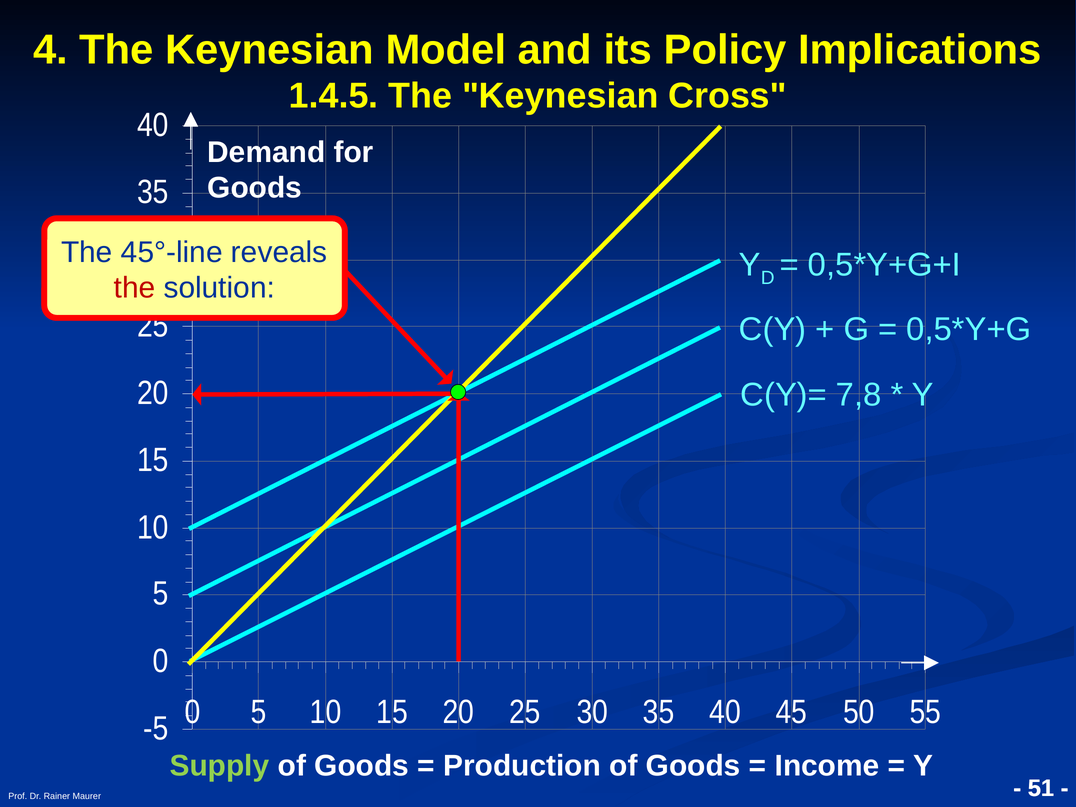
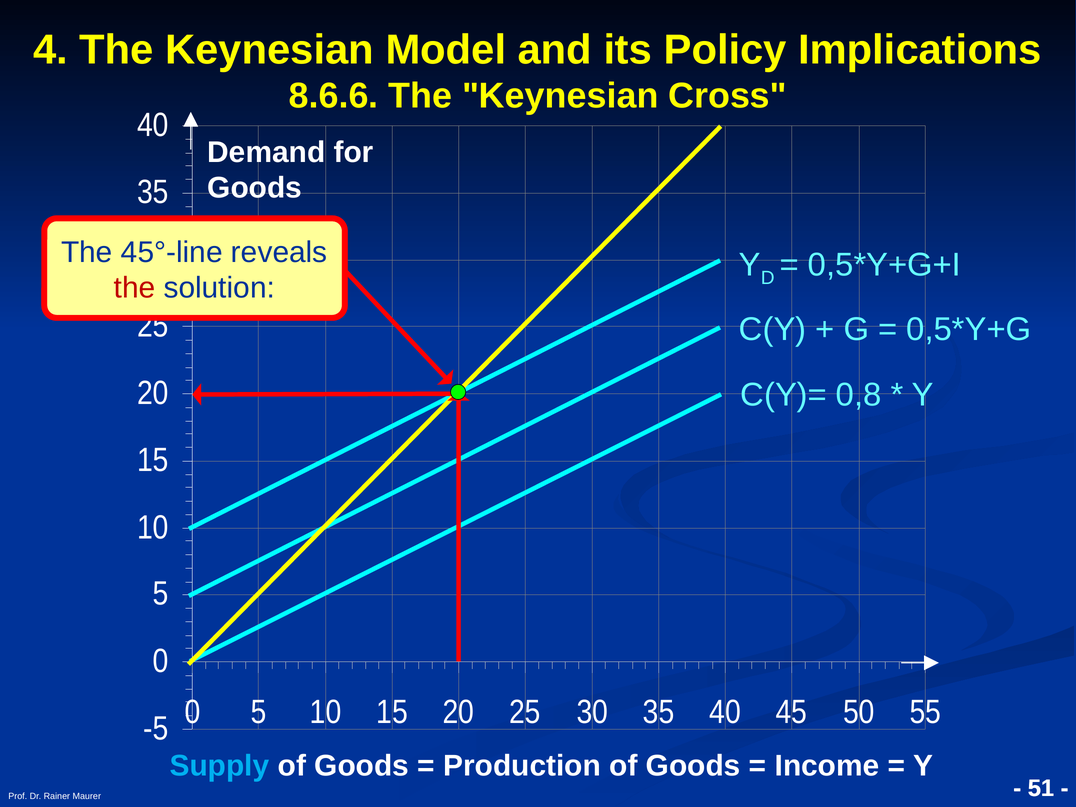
1.4.5: 1.4.5 -> 8.6.6
7,8: 7,8 -> 0,8
Supply colour: light green -> light blue
